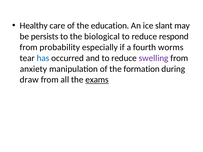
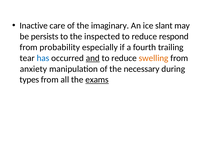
Healthy: Healthy -> Inactive
education: education -> imaginary
biological: biological -> inspected
worms: worms -> trailing
and underline: none -> present
swelling colour: purple -> orange
formation: formation -> necessary
draw: draw -> types
